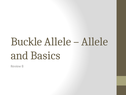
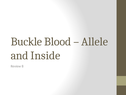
Buckle Allele: Allele -> Blood
Basics: Basics -> Inside
